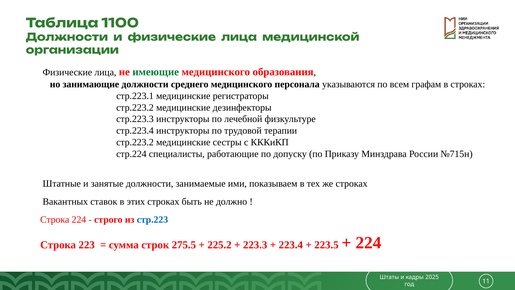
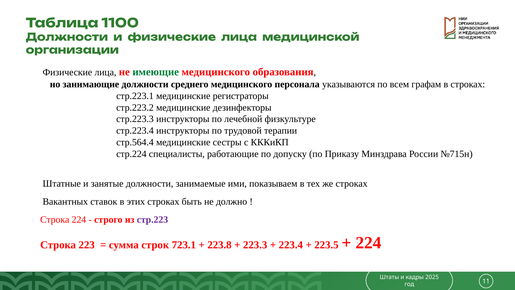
стр.223.2 at (135, 142): стр.223.2 -> стр.564.4
стр.223 colour: blue -> purple
275.5: 275.5 -> 723.1
225.2: 225.2 -> 223.8
